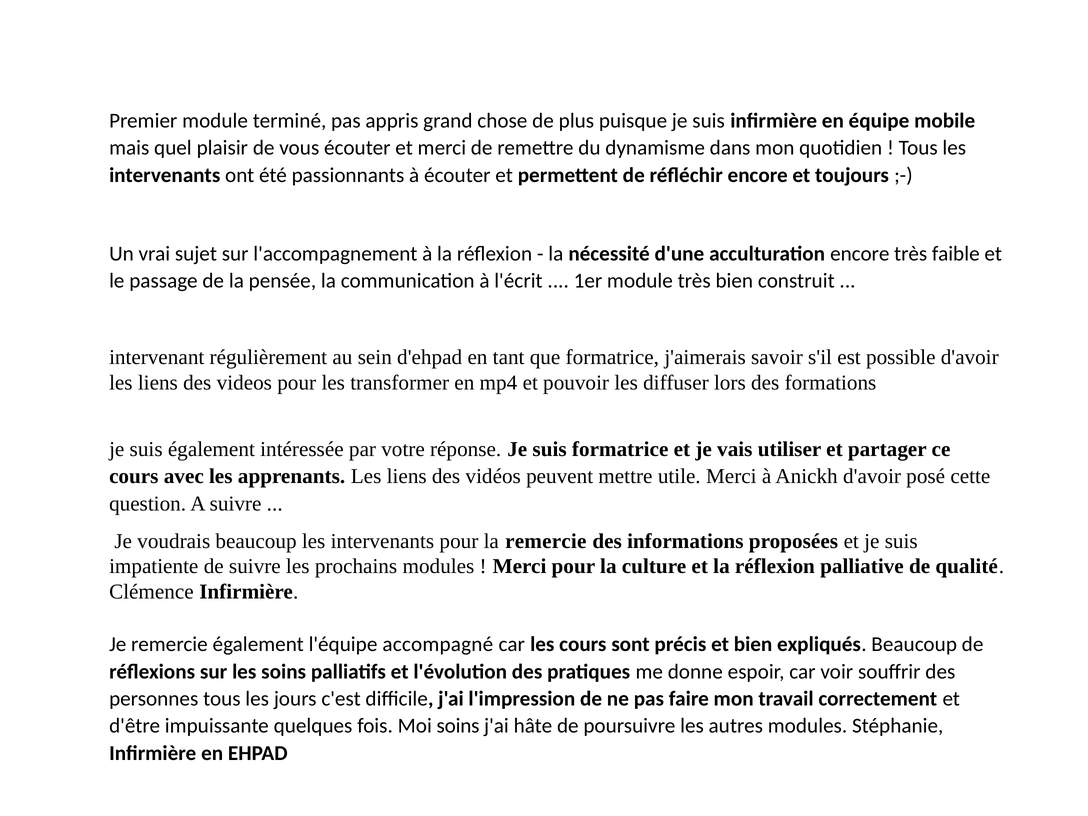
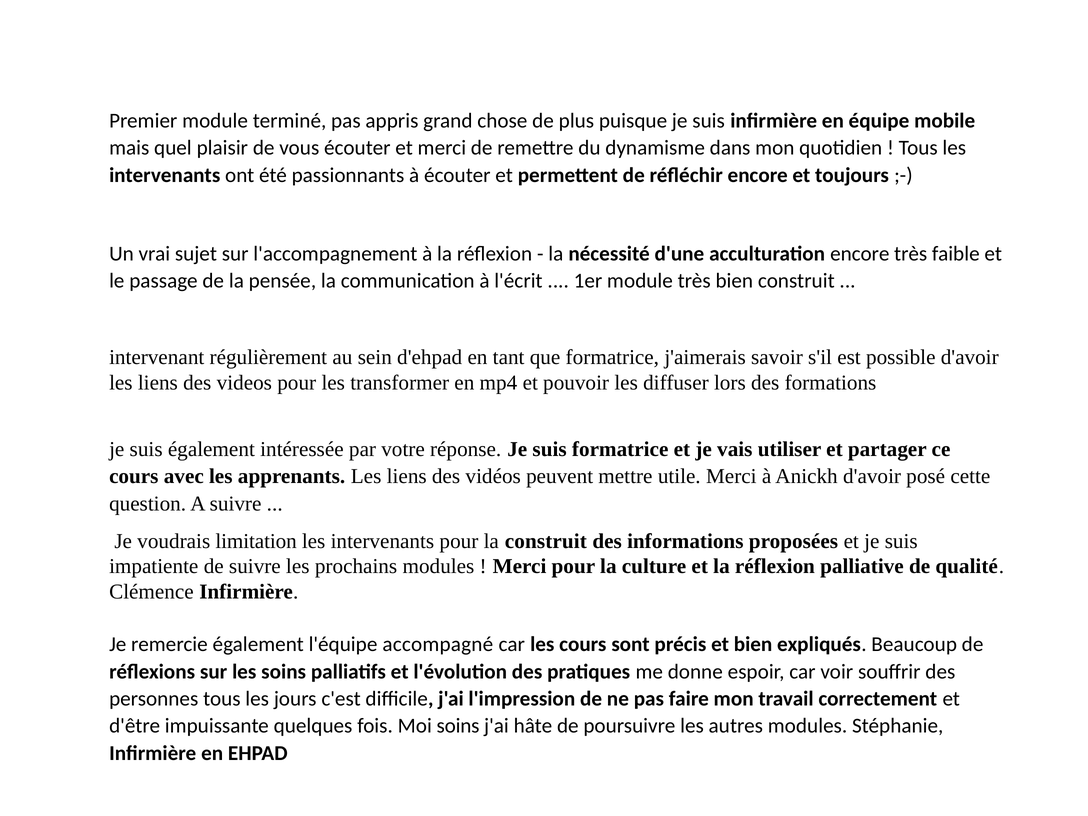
voudrais beaucoup: beaucoup -> limitation
la remercie: remercie -> construit
